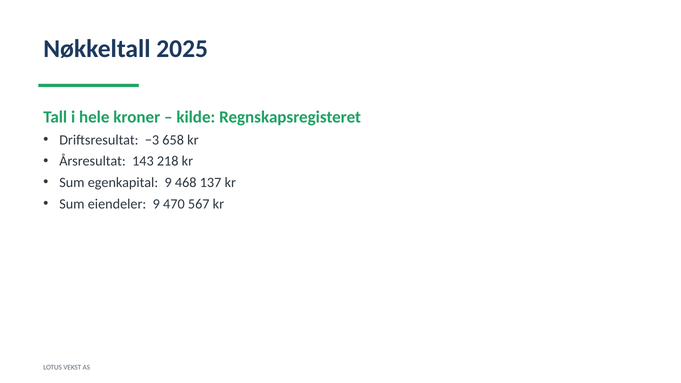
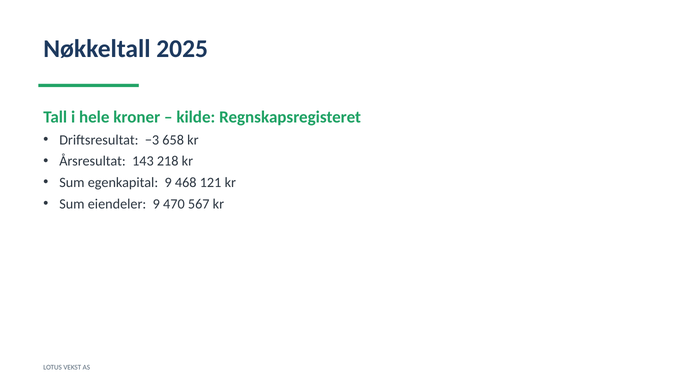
137: 137 -> 121
